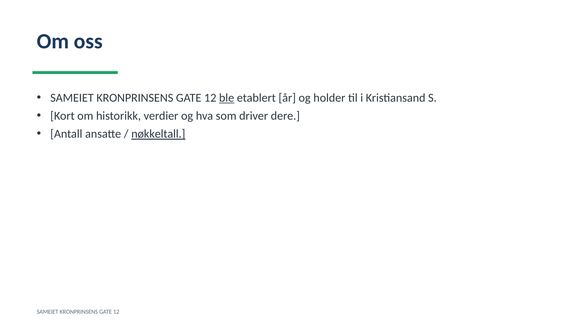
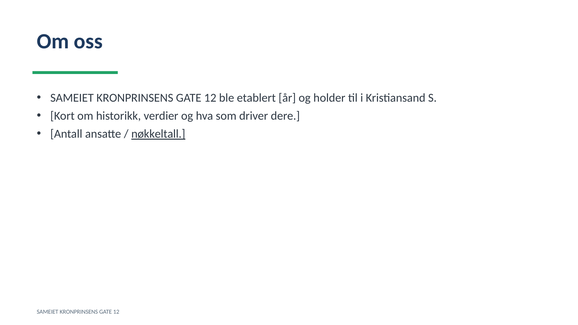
ble underline: present -> none
